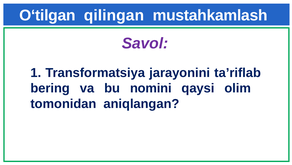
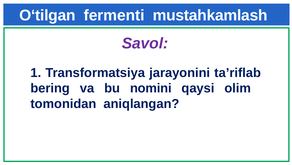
qilingan: qilingan -> fermenti
